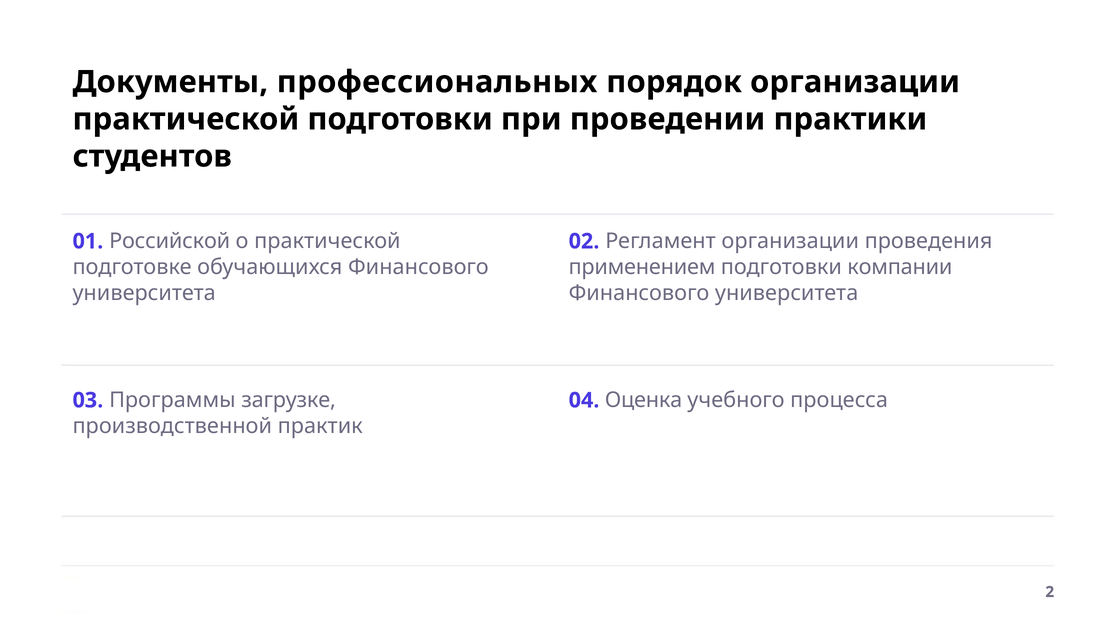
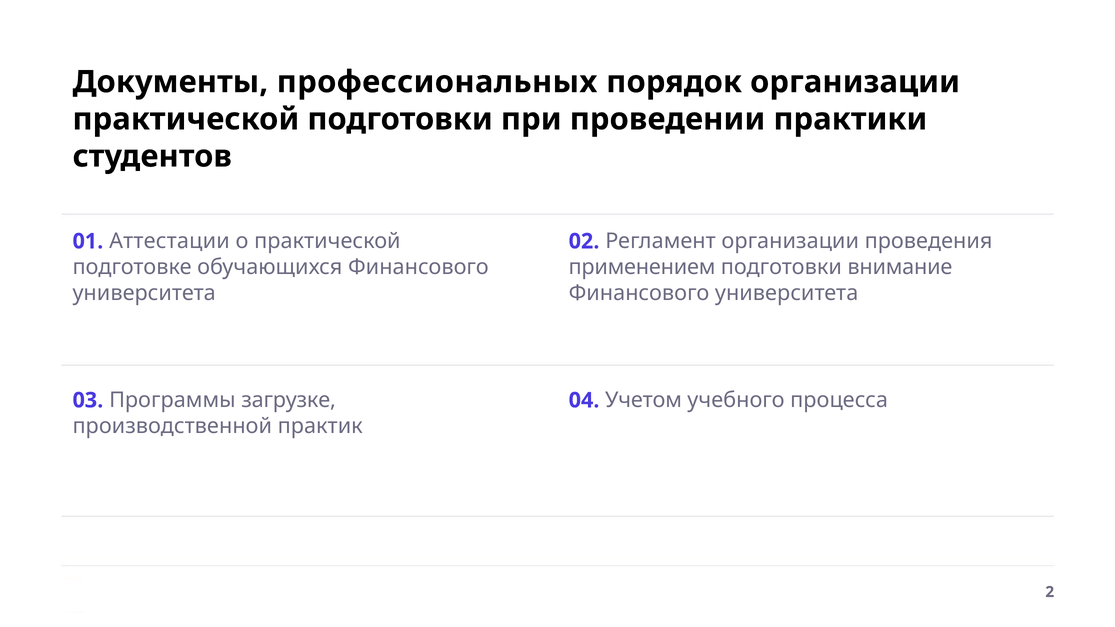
Российской: Российской -> Аттестации
компании: компании -> внимание
Оценка: Оценка -> Учетом
